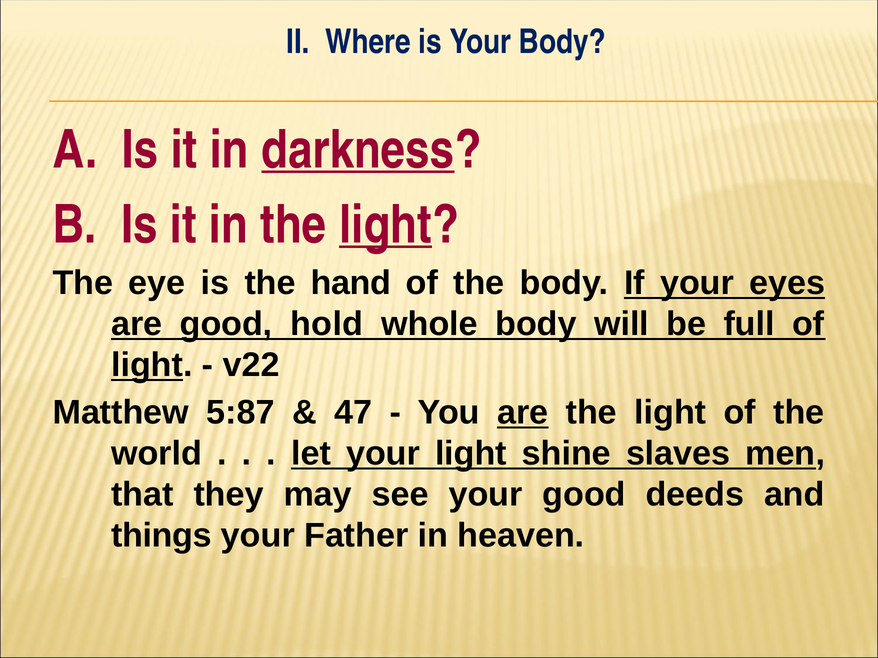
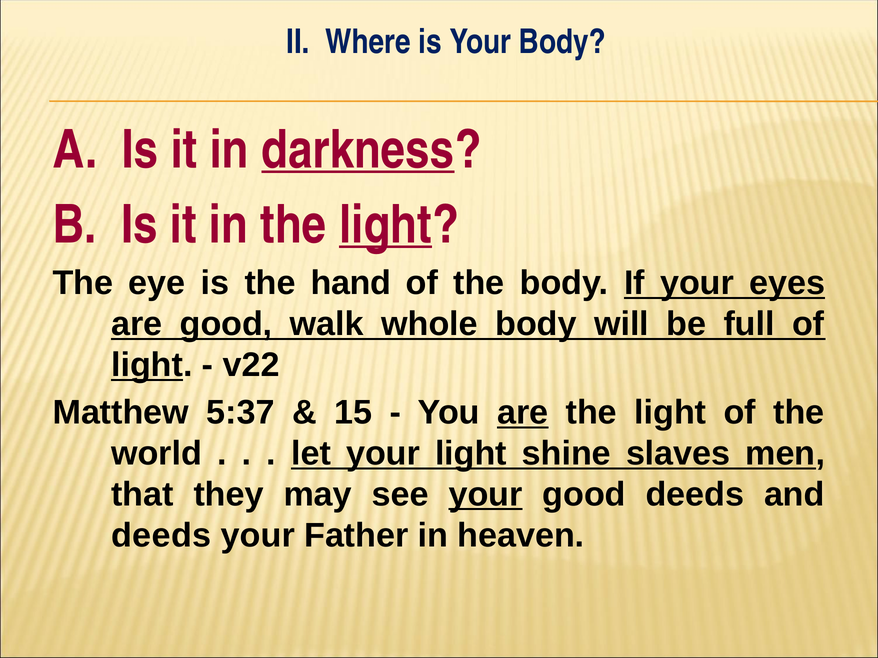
hold: hold -> walk
5:87: 5:87 -> 5:37
47: 47 -> 15
your at (486, 495) underline: none -> present
things at (162, 536): things -> deeds
